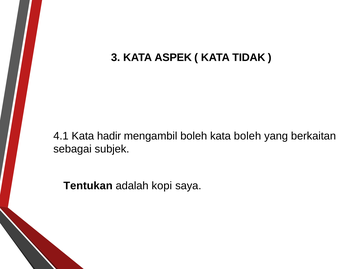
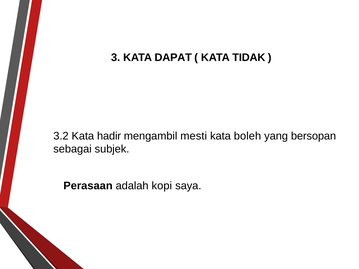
ASPEK: ASPEK -> DAPAT
4.1: 4.1 -> 3.2
mengambil boleh: boleh -> mesti
berkaitan: berkaitan -> bersopan
Tentukan: Tentukan -> Perasaan
